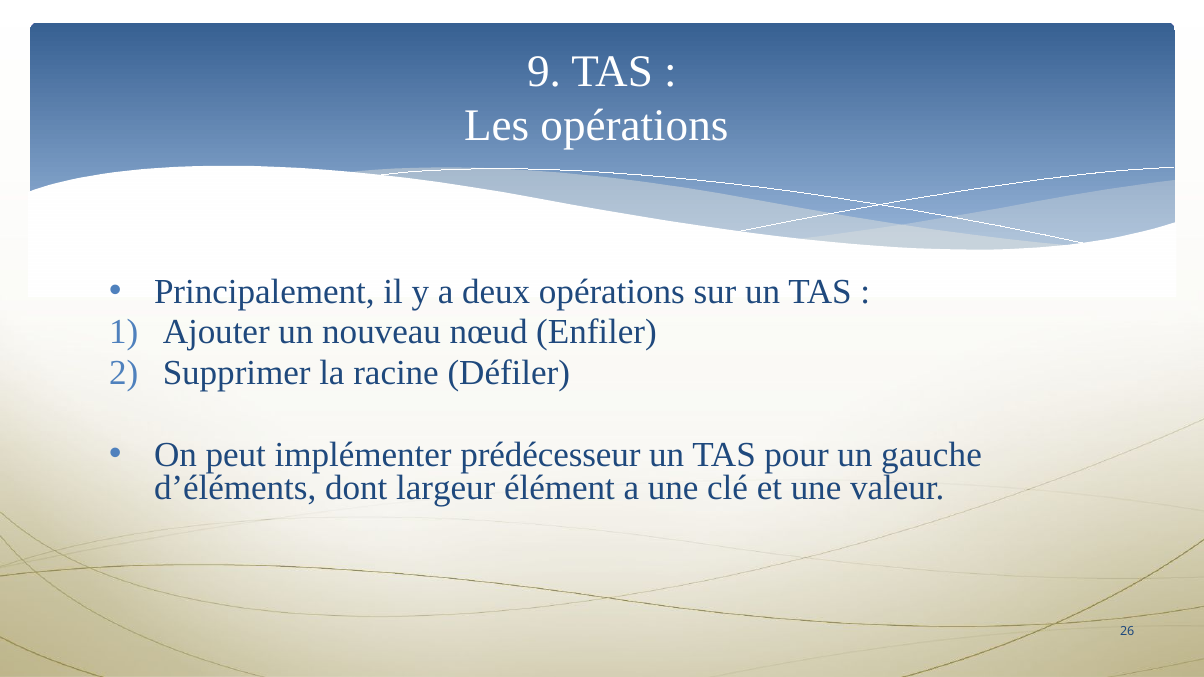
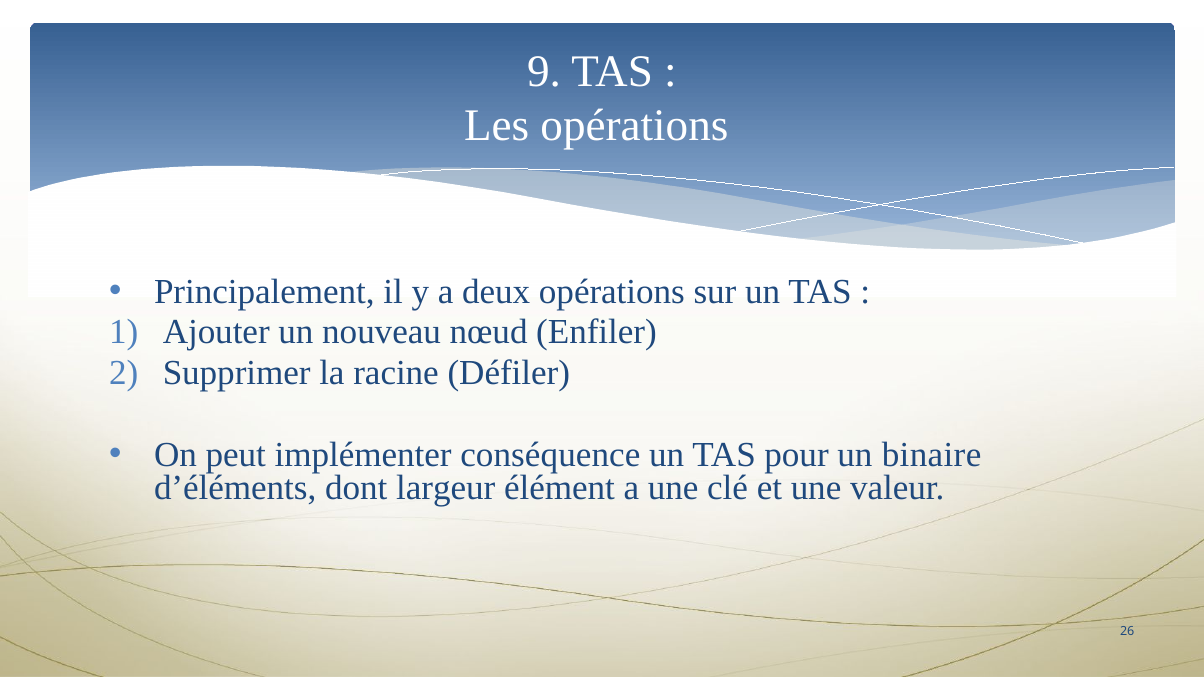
prédécesseur: prédécesseur -> conséquence
gauche: gauche -> binaire
